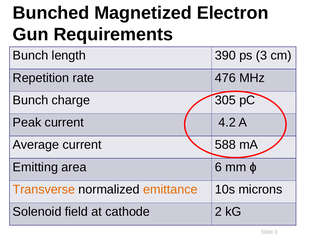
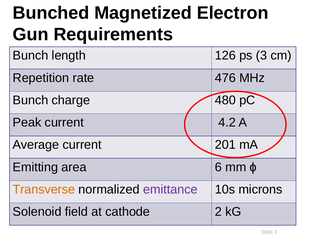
390: 390 -> 126
305: 305 -> 480
588: 588 -> 201
emittance colour: orange -> purple
